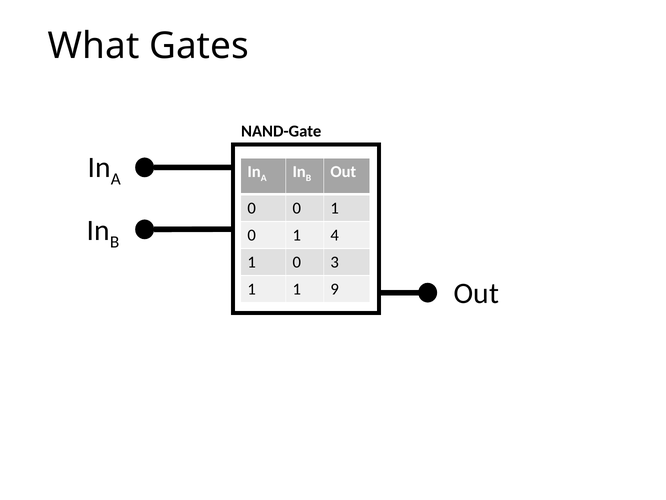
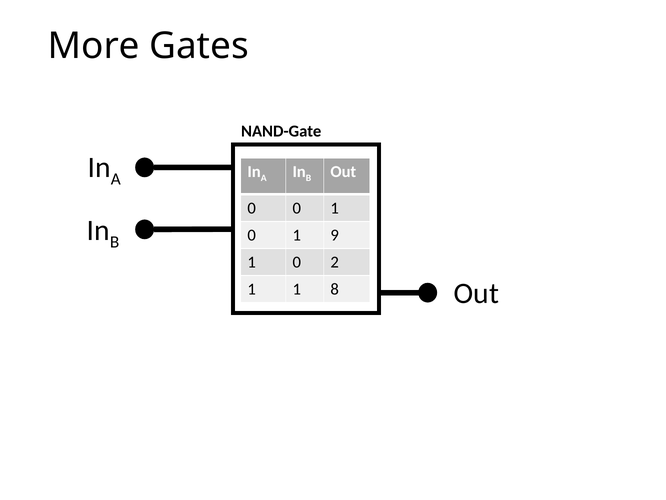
What: What -> More
4: 4 -> 9
3: 3 -> 2
9: 9 -> 8
